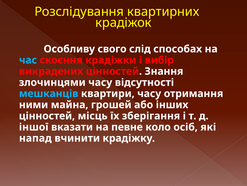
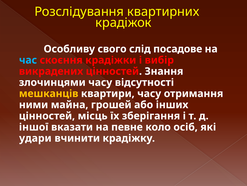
способах: способах -> посадове
мешканців colour: light blue -> yellow
напад: напад -> удари
